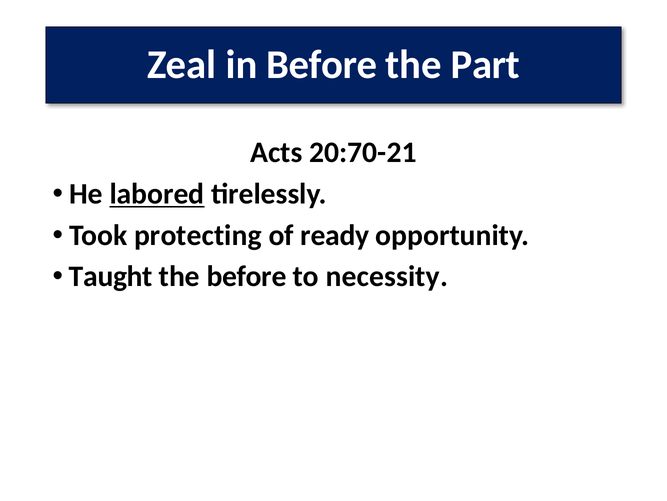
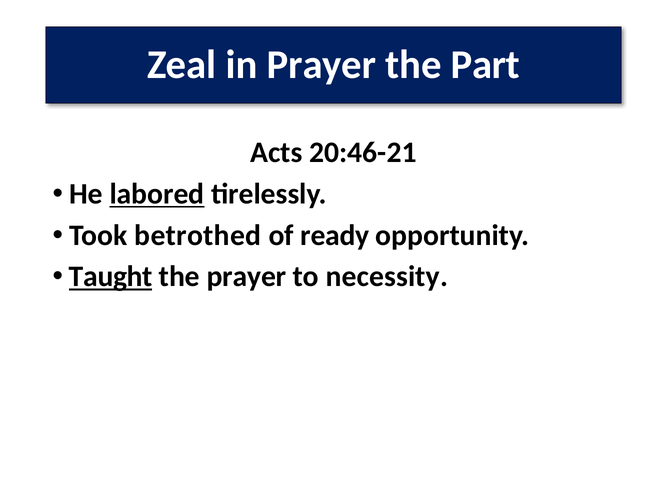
in Before: Before -> Prayer
20:70-21: 20:70-21 -> 20:46-21
protecting: protecting -> betrothed
Taught underline: none -> present
the before: before -> prayer
